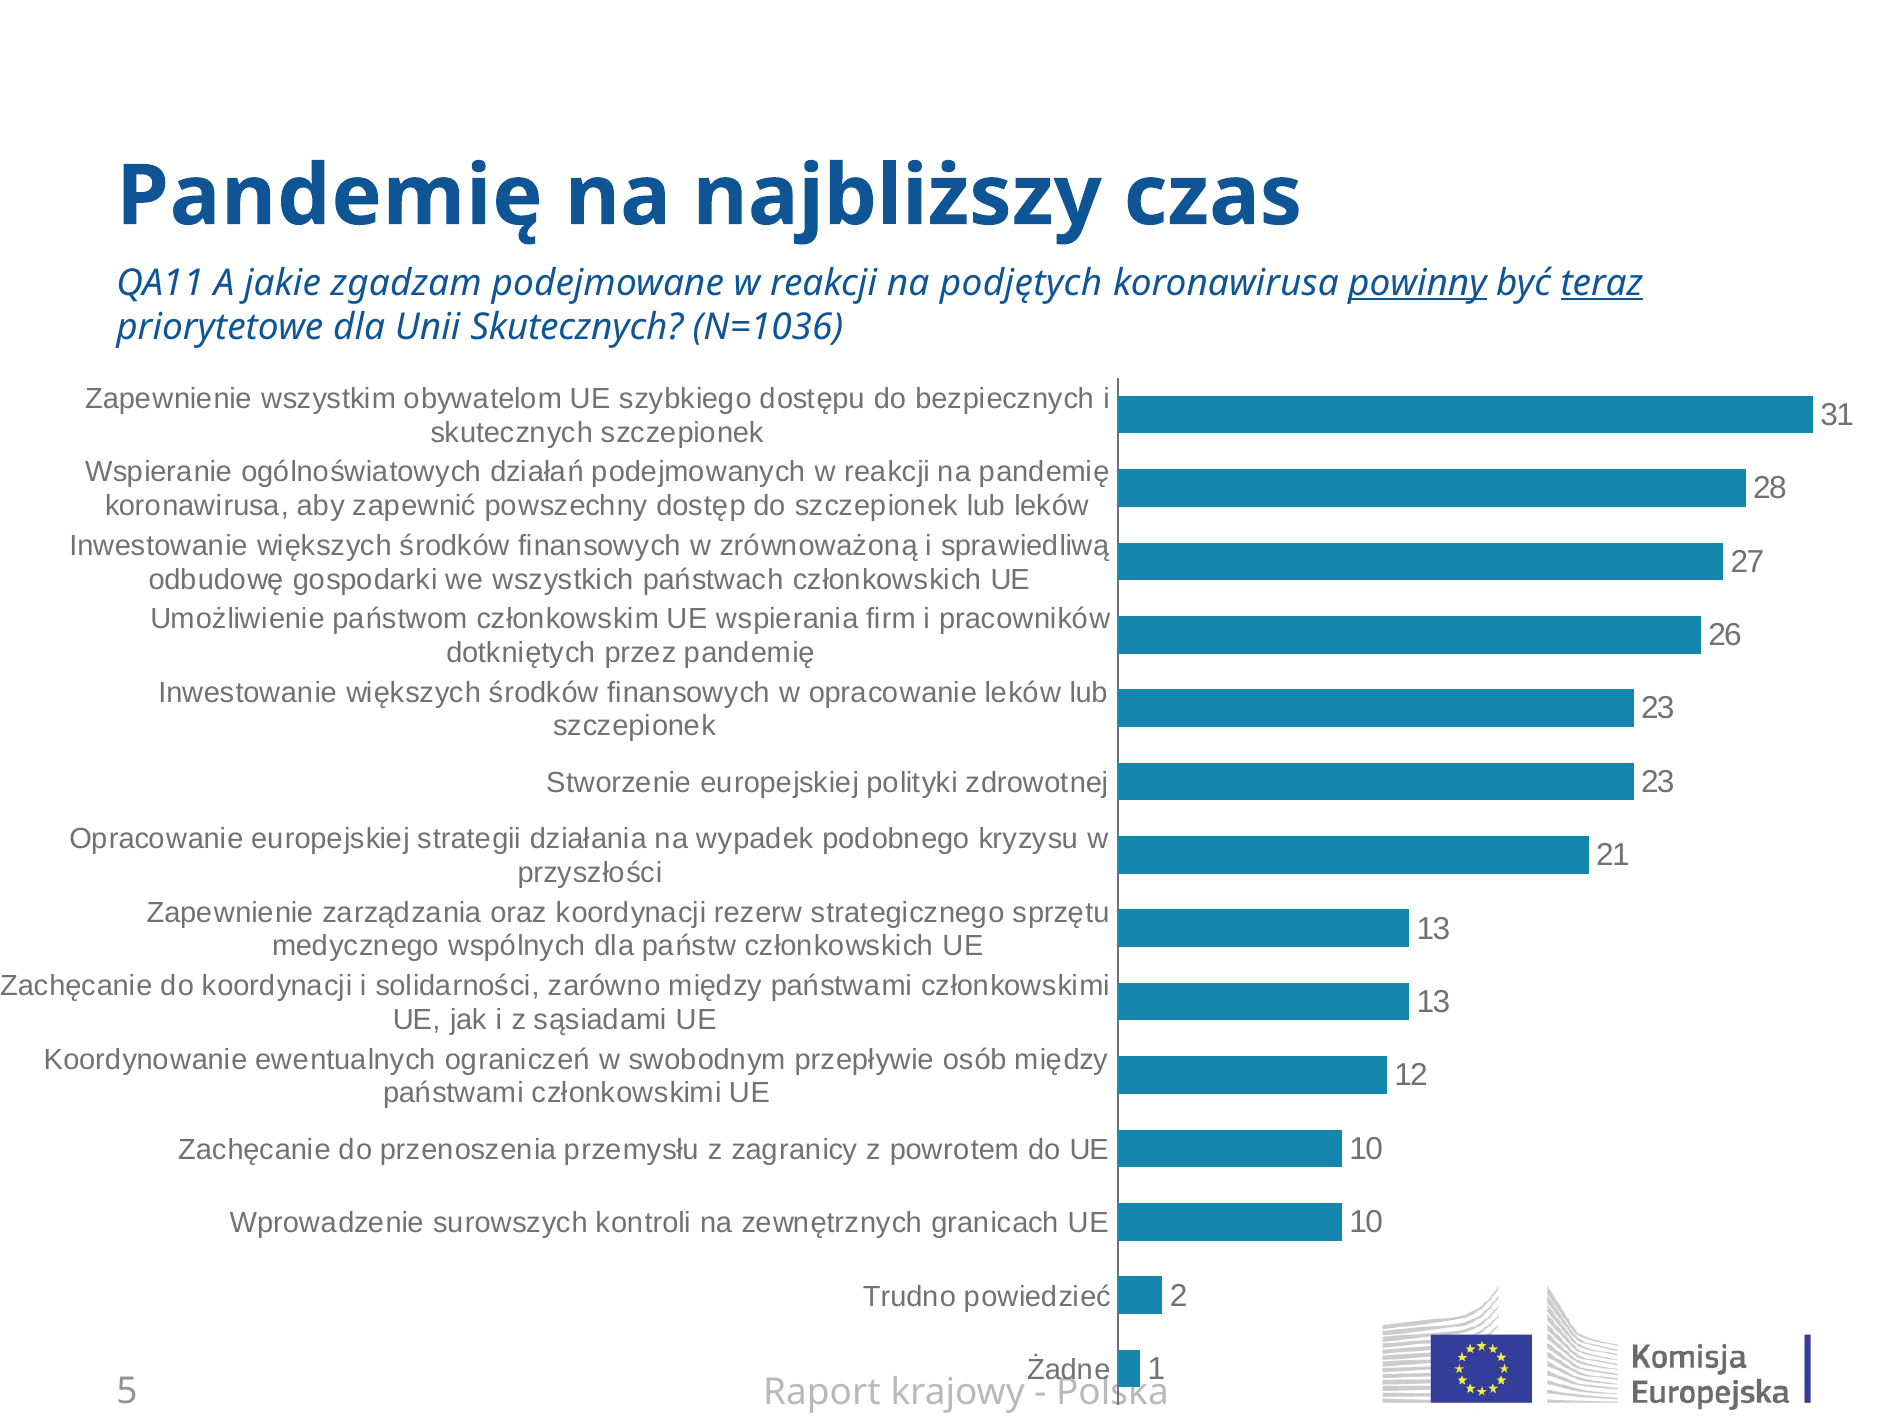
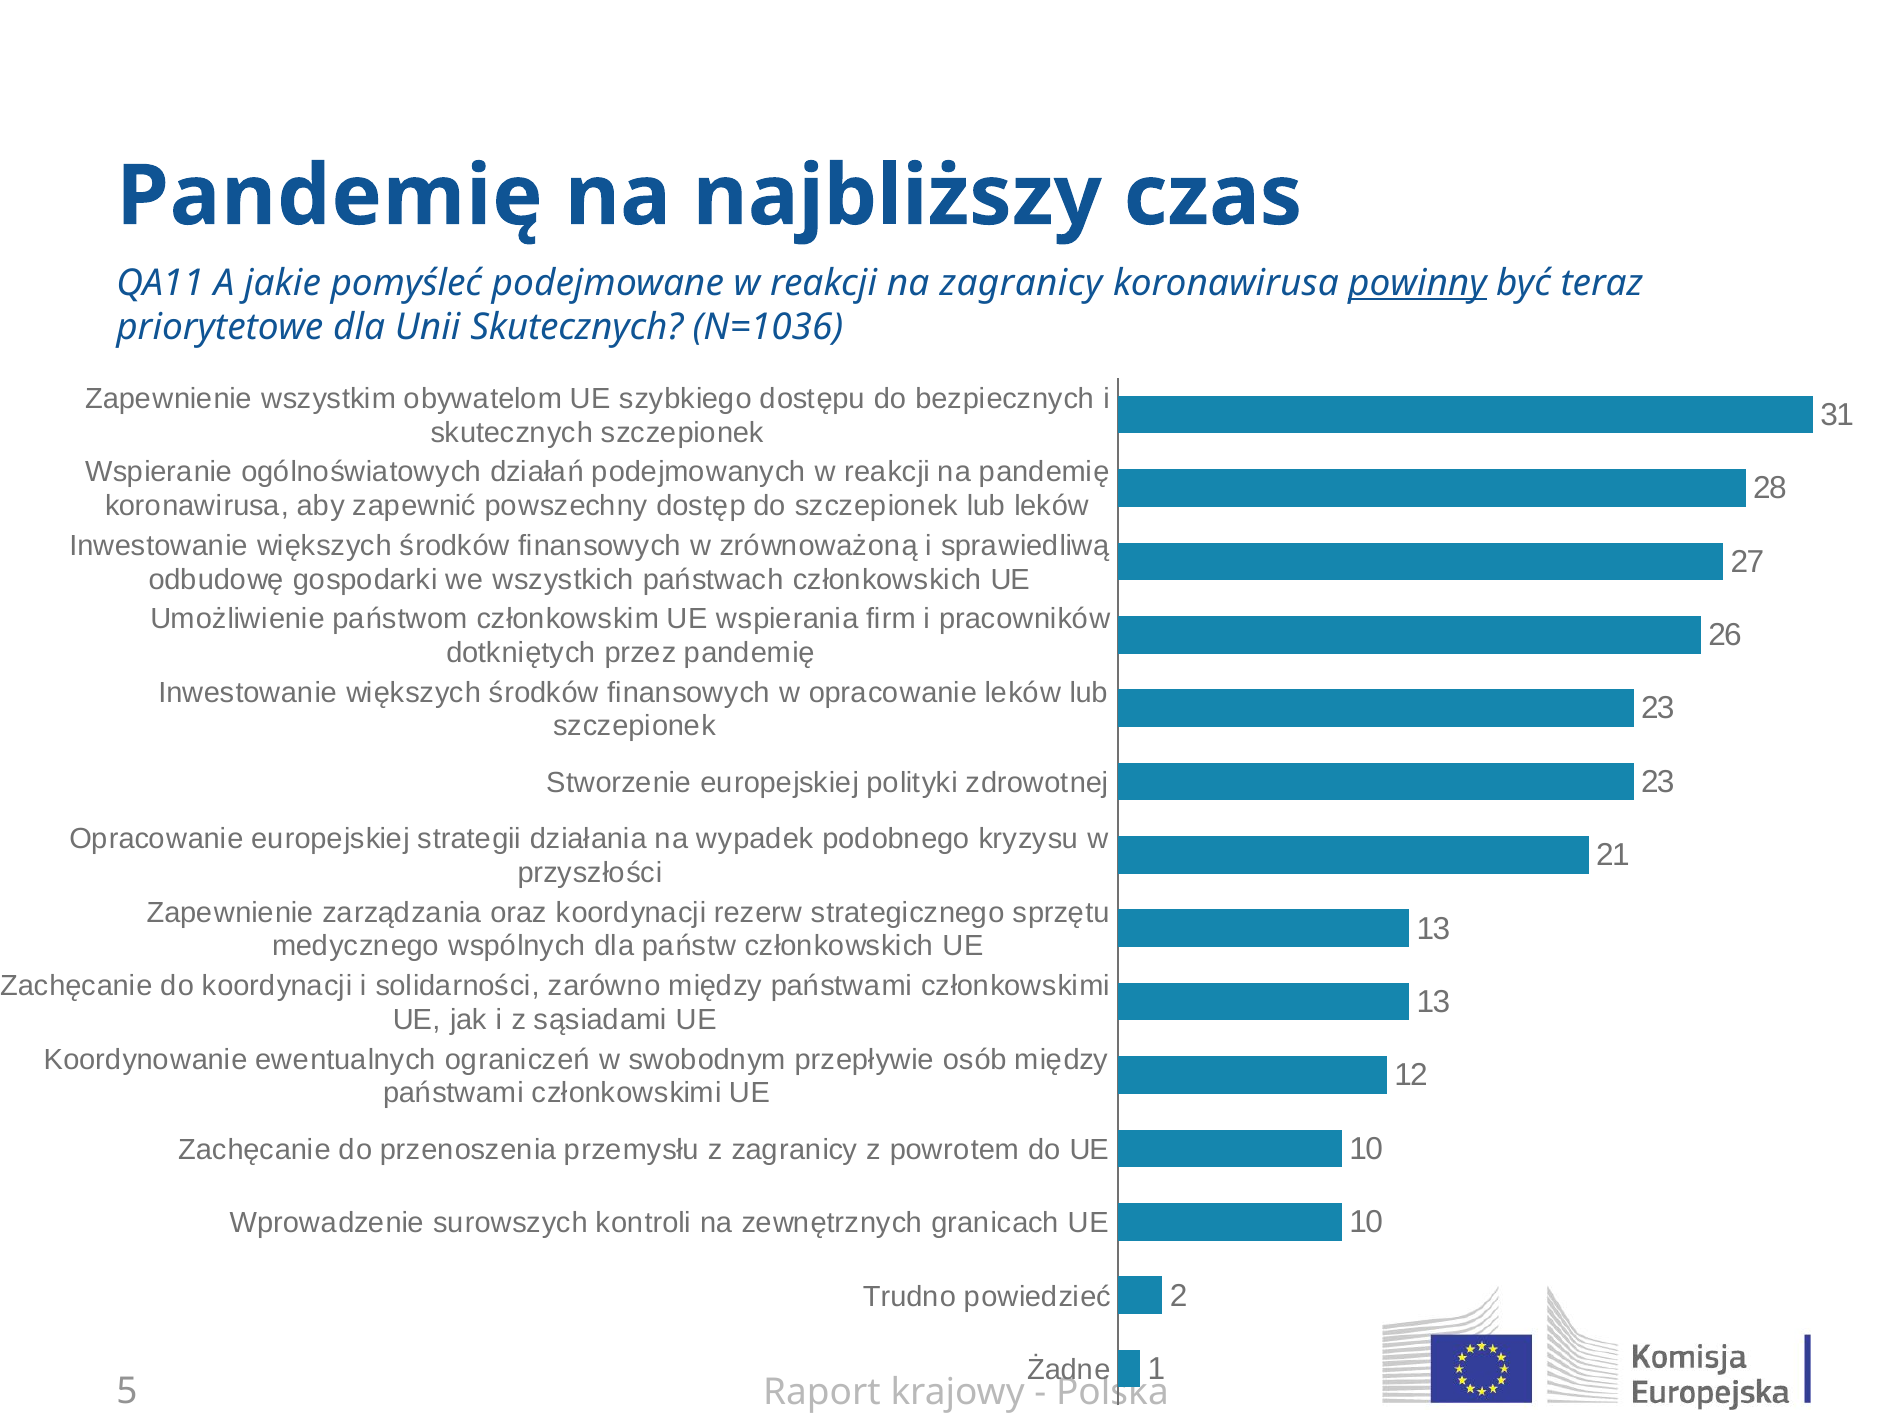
zgadzam: zgadzam -> pomyśleć
na podjętych: podjętych -> zagranicy
teraz underline: present -> none
